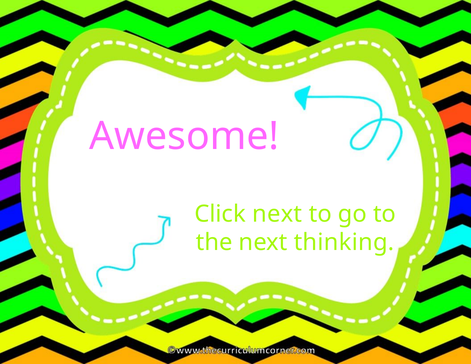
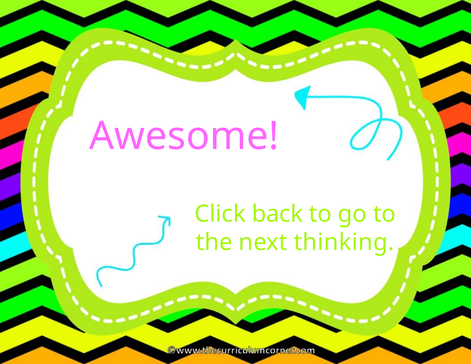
Click next: next -> back
